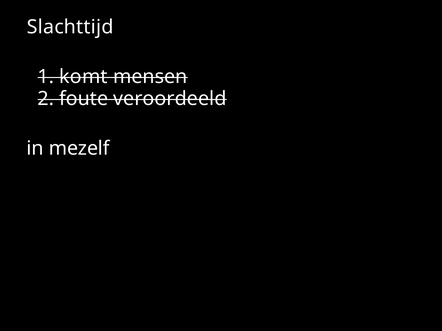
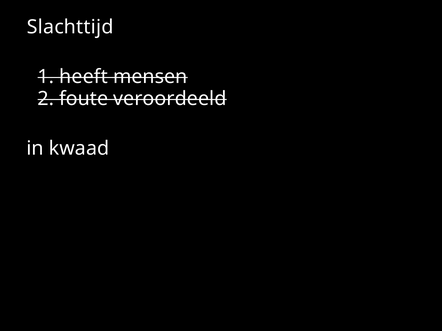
komt: komt -> heeft
mezelf: mezelf -> kwaad
